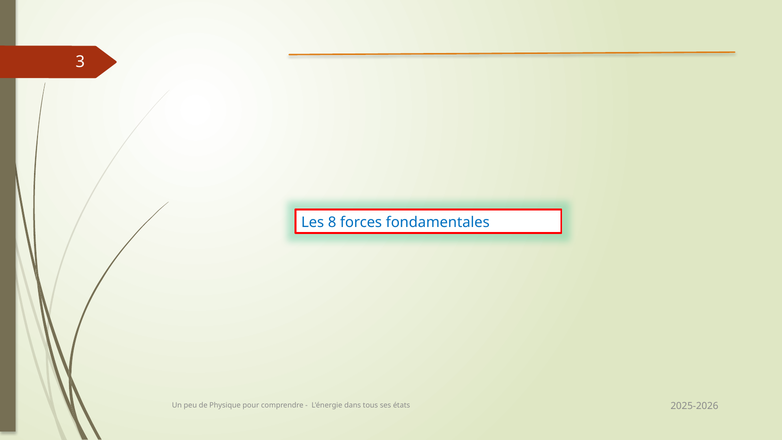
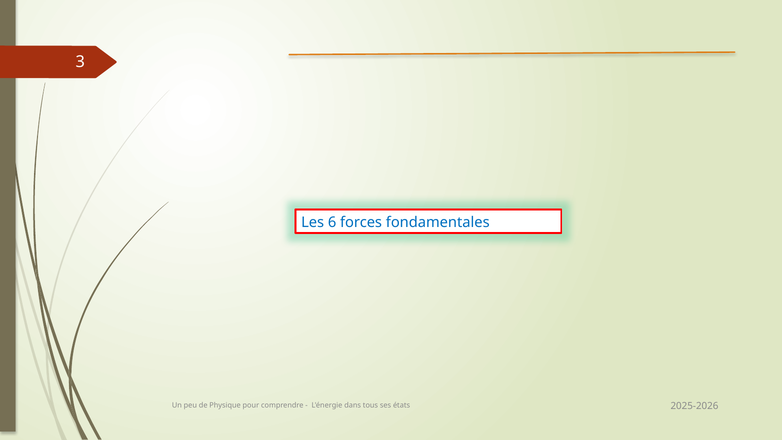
8: 8 -> 6
